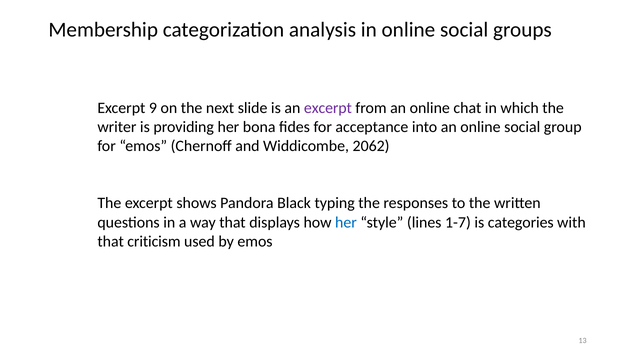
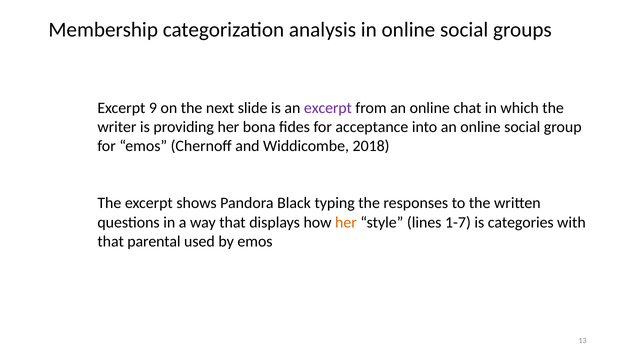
2062: 2062 -> 2018
her at (346, 222) colour: blue -> orange
criticism: criticism -> parental
